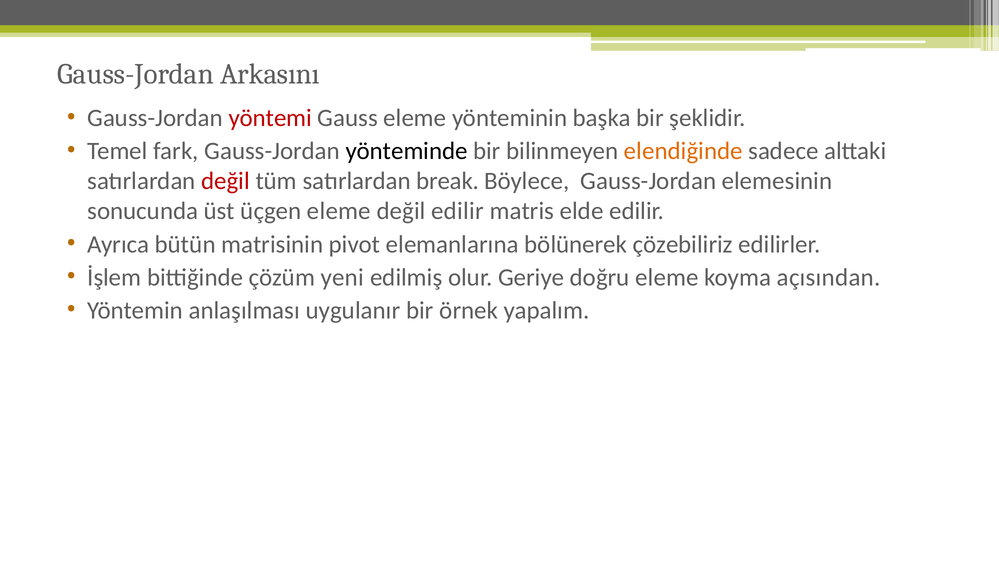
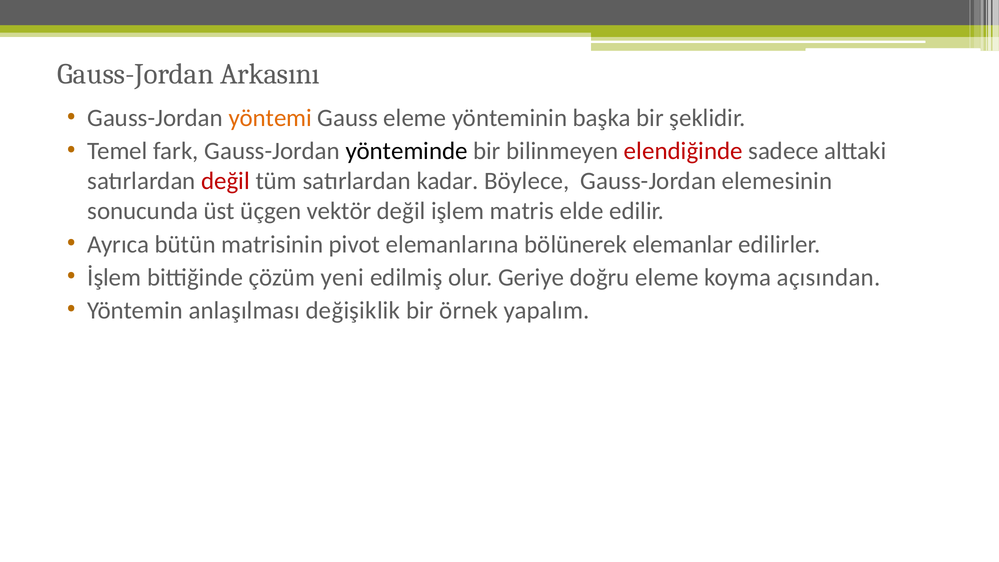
yöntemi colour: red -> orange
elendiğinde colour: orange -> red
break: break -> kadar
üçgen eleme: eleme -> vektör
değil edilir: edilir -> işlem
çözebiliriz: çözebiliriz -> elemanlar
uygulanır: uygulanır -> değişiklik
